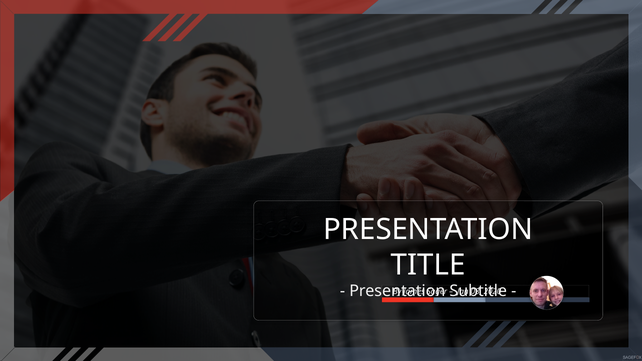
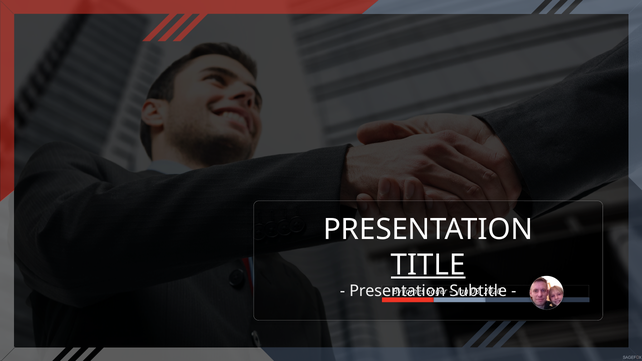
TITLE underline: none -> present
